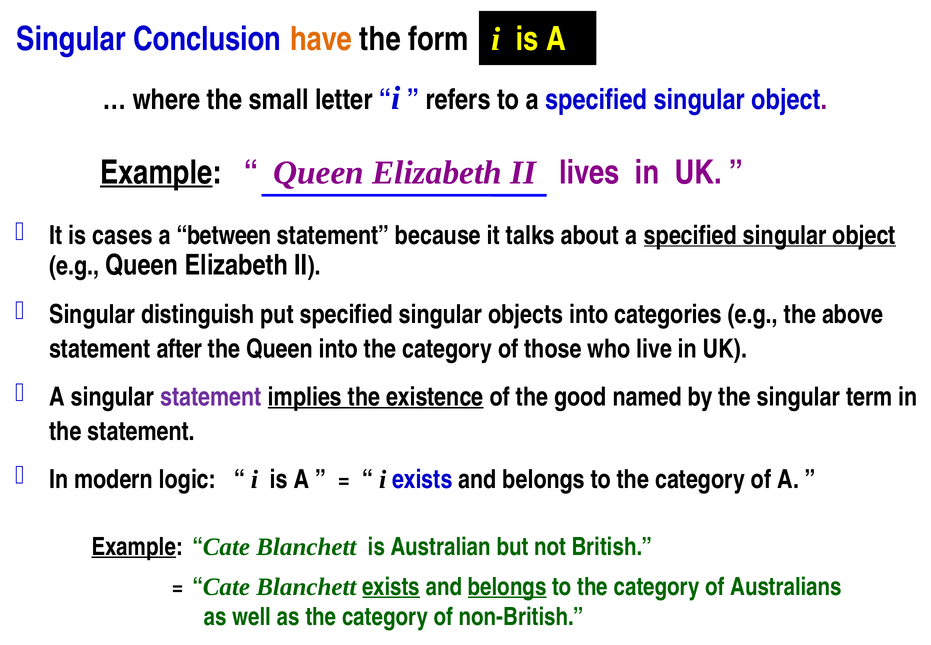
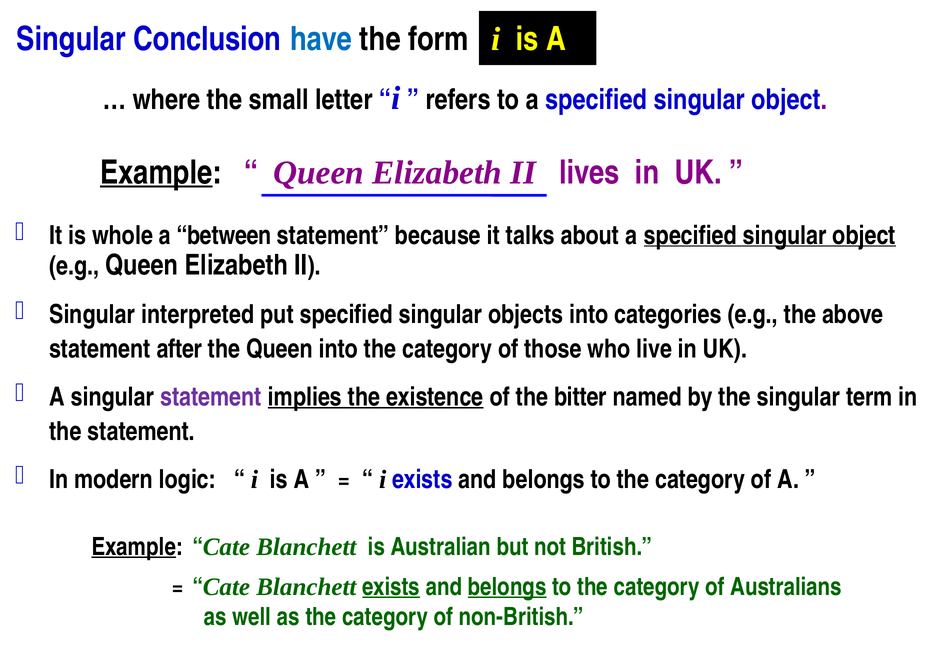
have colour: orange -> blue
cases: cases -> whole
distinguish: distinguish -> interpreted
good: good -> bitter
